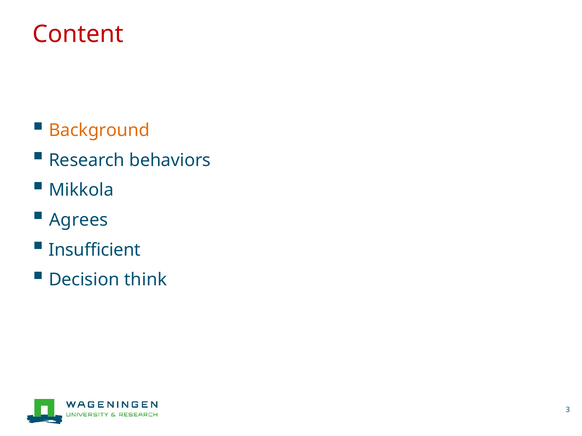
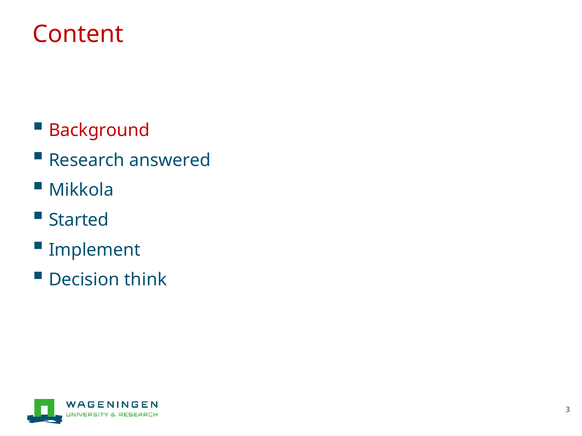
Background colour: orange -> red
behaviors: behaviors -> answered
Agrees: Agrees -> Started
Insufficient: Insufficient -> Implement
